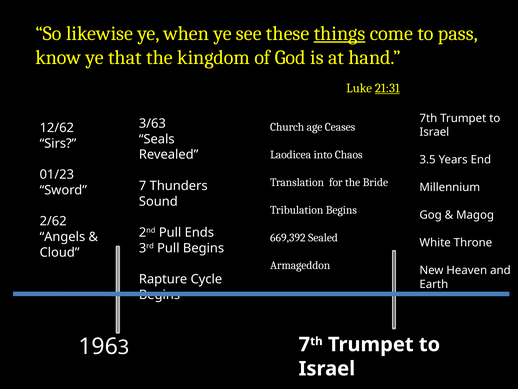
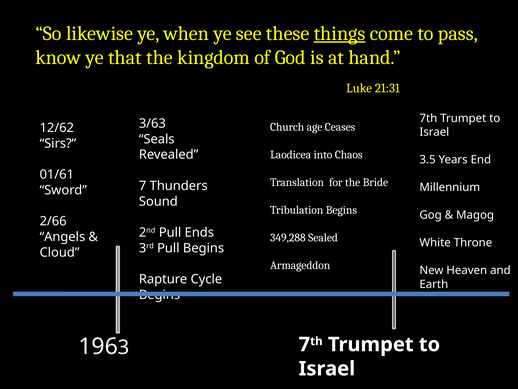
21:31 underline: present -> none
01/23: 01/23 -> 01/61
2/62: 2/62 -> 2/66
669,392: 669,392 -> 349,288
